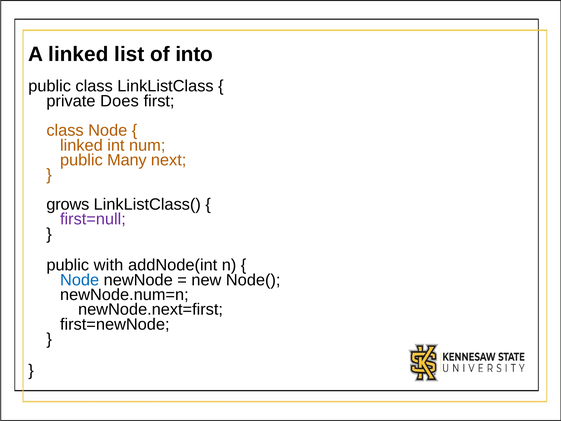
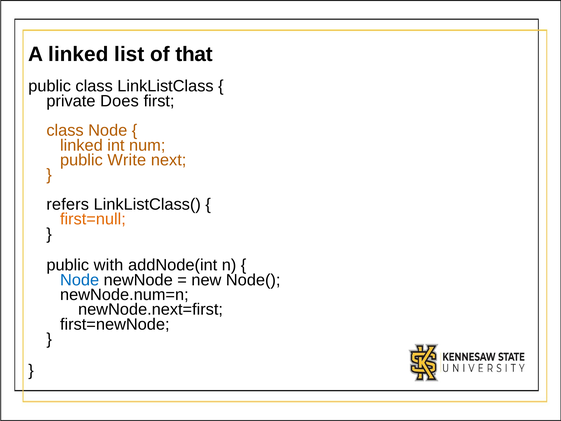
into: into -> that
Many: Many -> Write
grows: grows -> refers
first=null colour: purple -> orange
